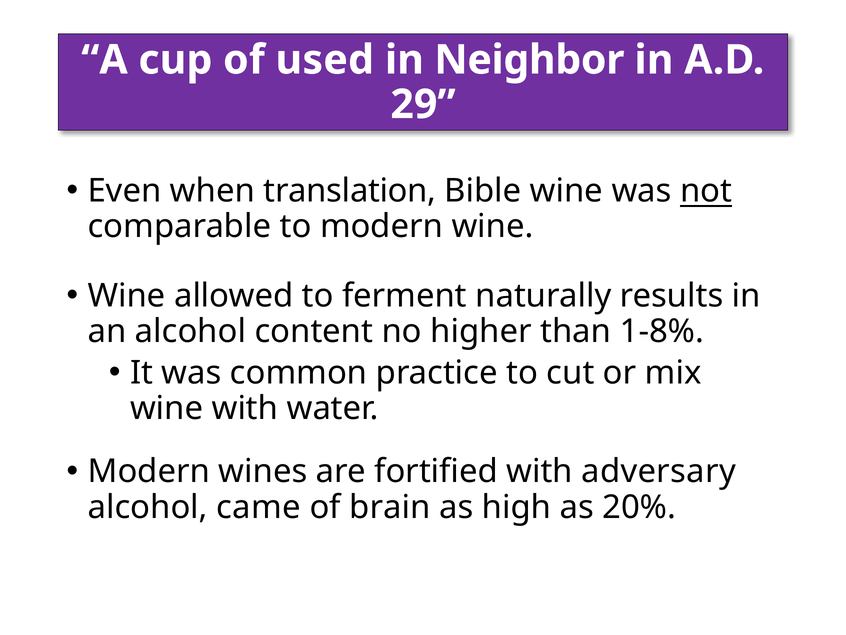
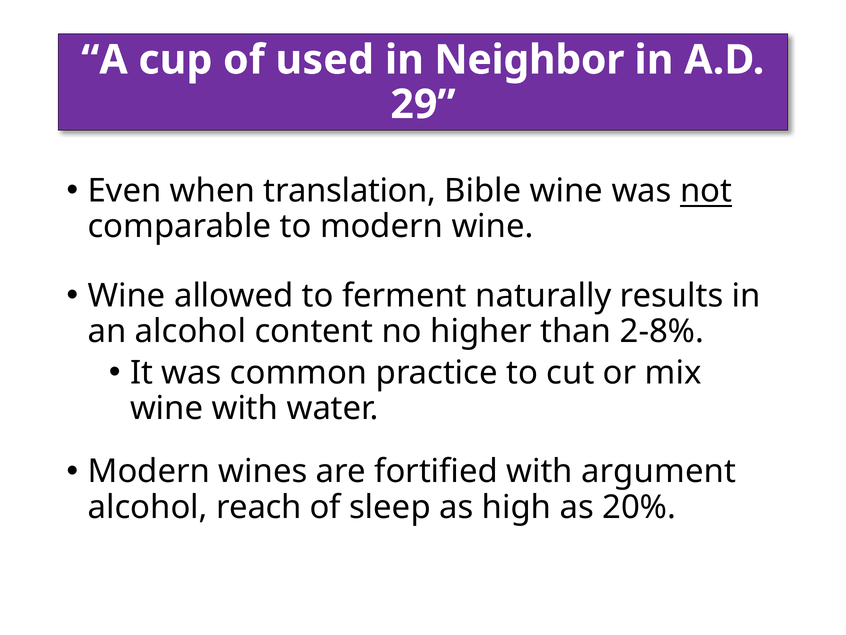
1-8%: 1-8% -> 2-8%
adversary: adversary -> argument
came: came -> reach
brain: brain -> sleep
